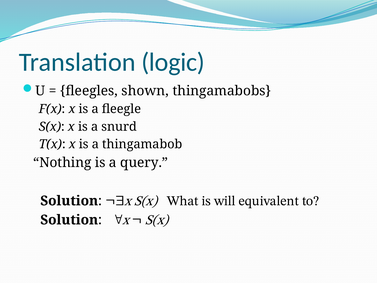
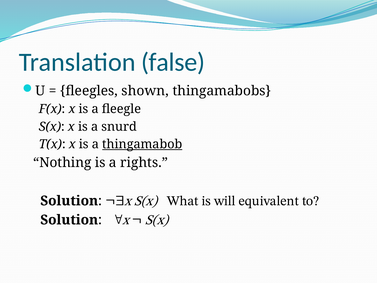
logic: logic -> false
thingamabob underline: none -> present
query: query -> rights
